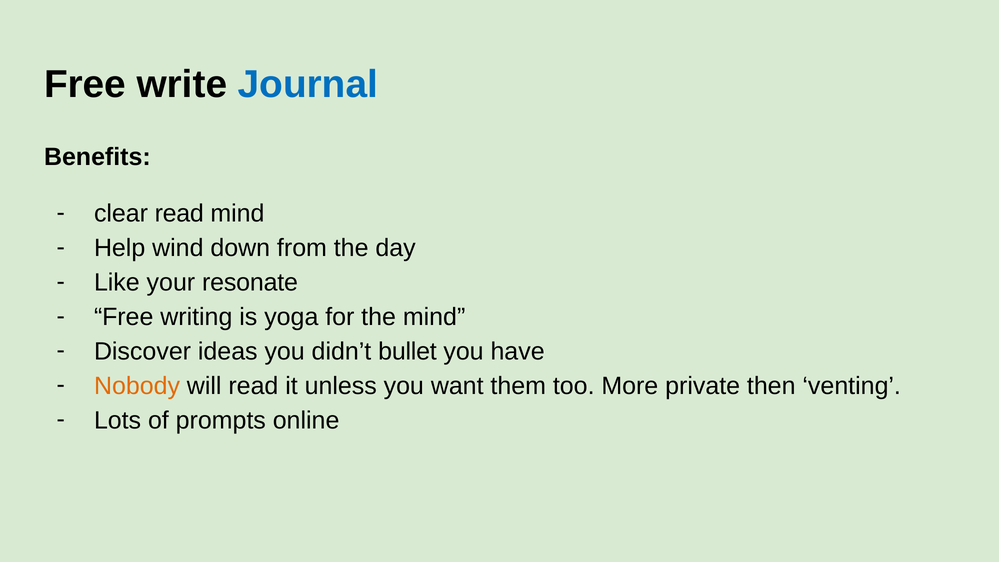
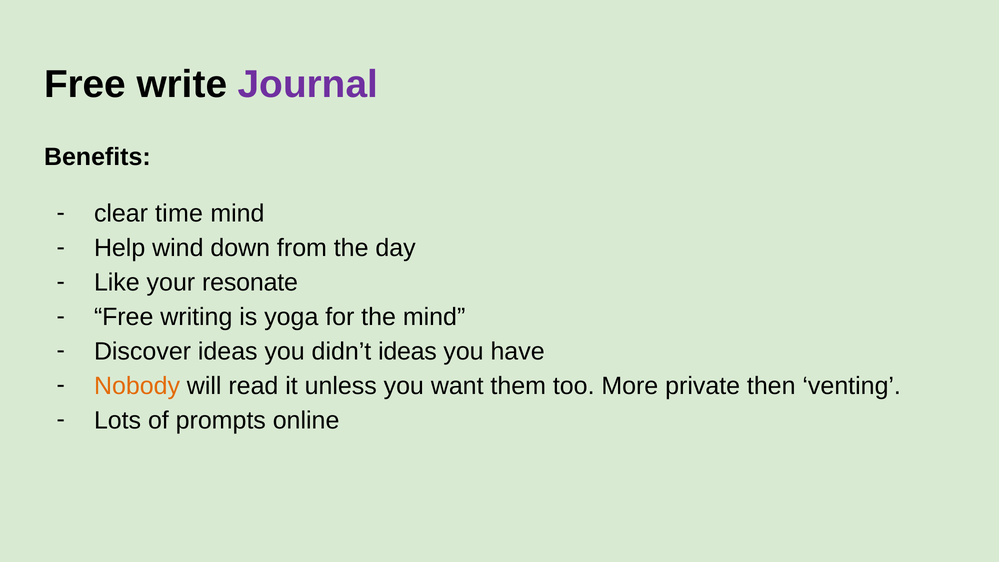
Journal colour: blue -> purple
clear read: read -> time
didn’t bullet: bullet -> ideas
